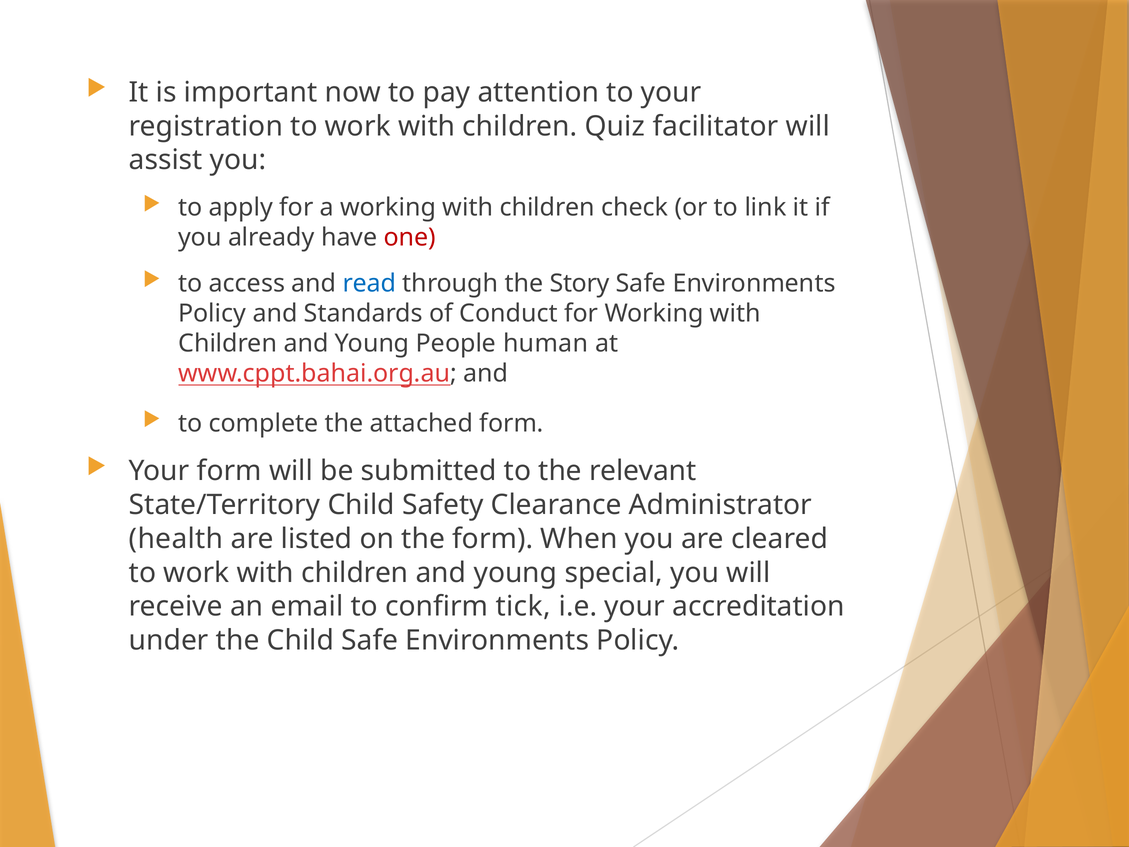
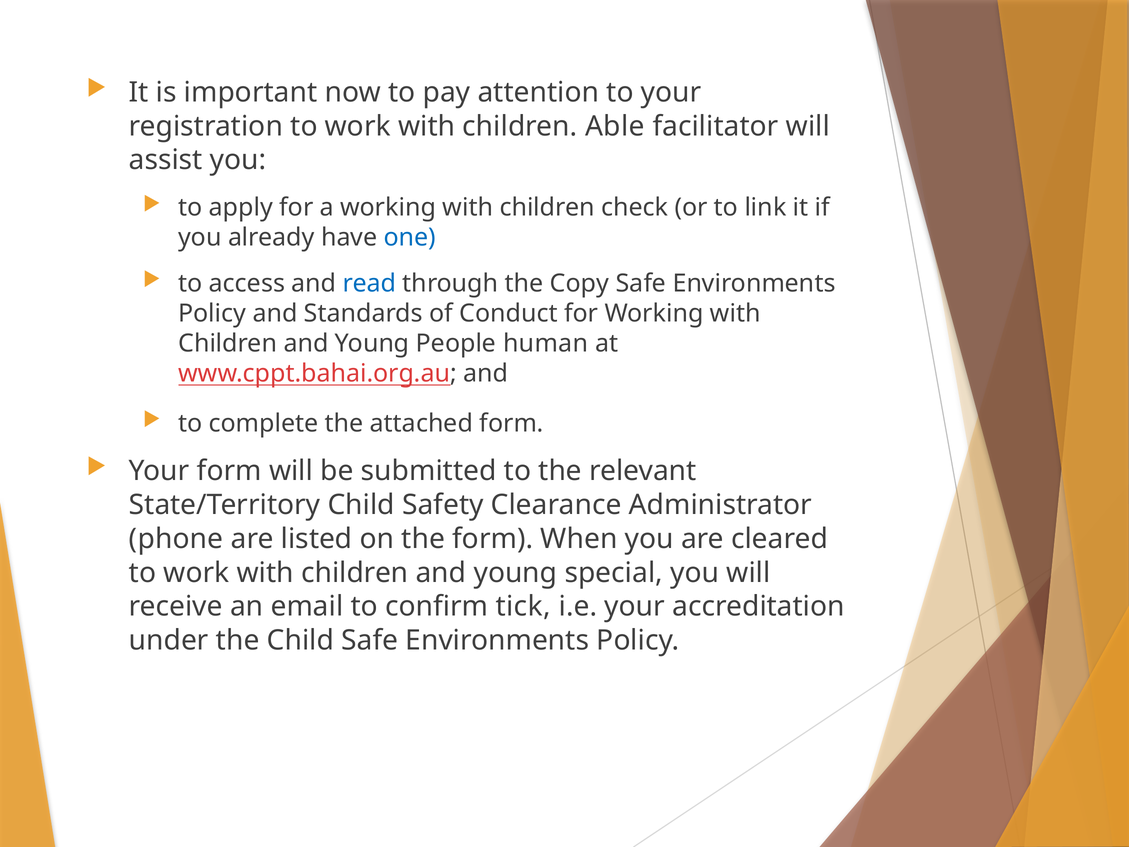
Quiz: Quiz -> Able
one colour: red -> blue
Story: Story -> Copy
health: health -> phone
